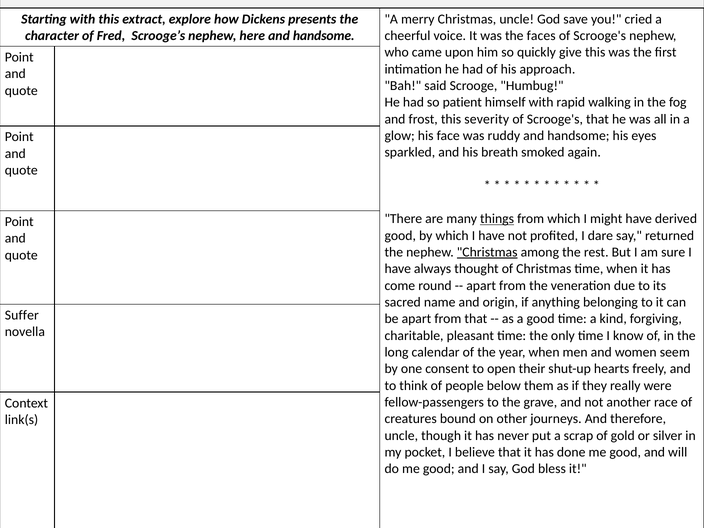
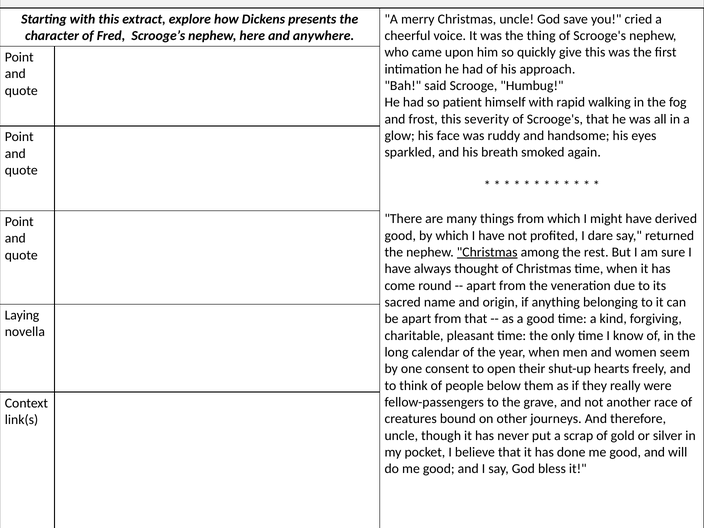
here and handsome: handsome -> anywhere
faces: faces -> thing
things underline: present -> none
Suffer: Suffer -> Laying
